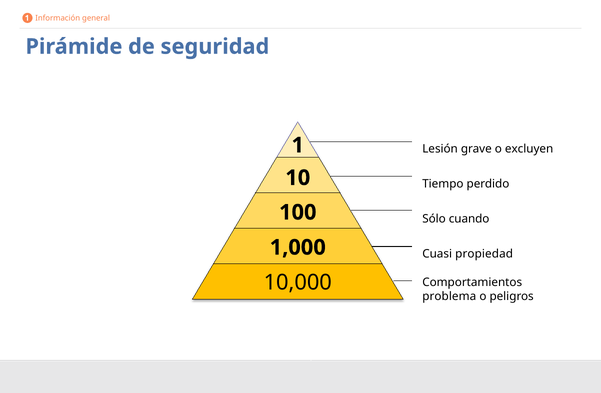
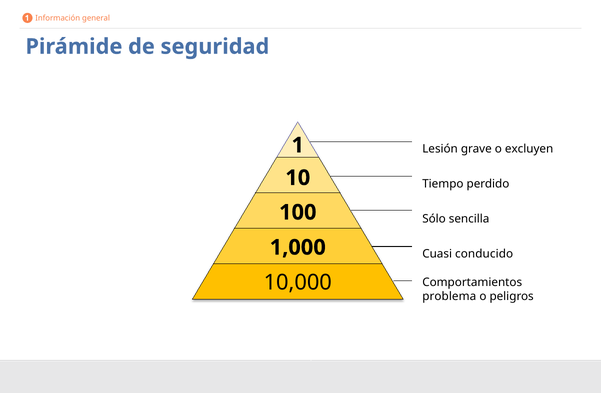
cuando: cuando -> sencilla
propiedad: propiedad -> conducido
